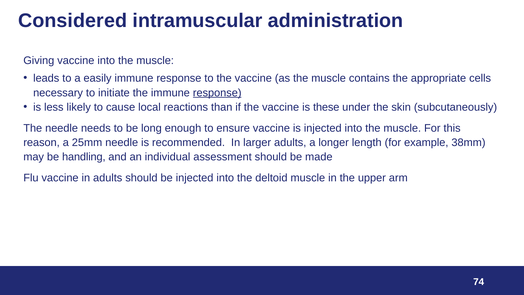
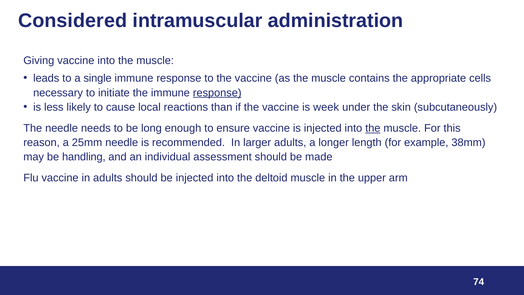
easily: easily -> single
these: these -> week
the at (373, 128) underline: none -> present
